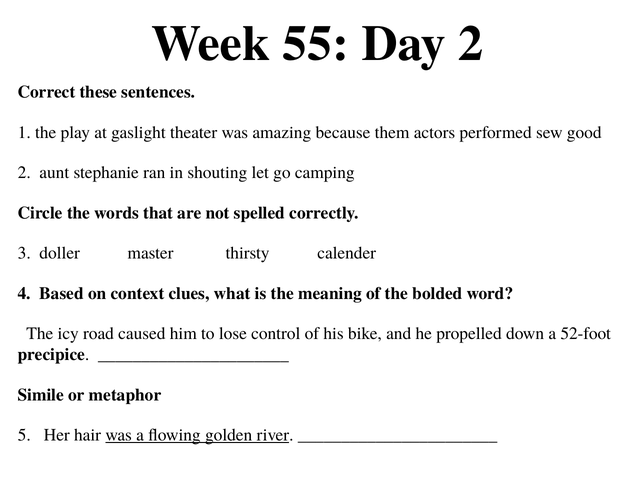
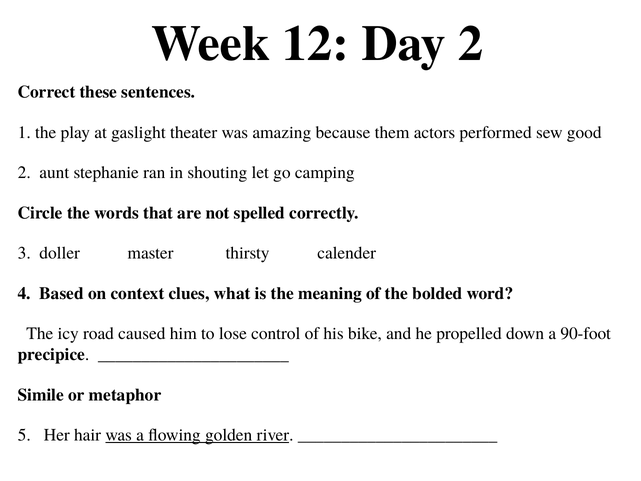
55: 55 -> 12
52-foot: 52-foot -> 90-foot
